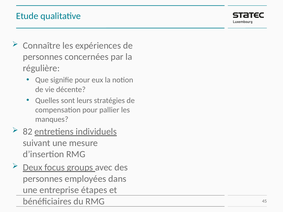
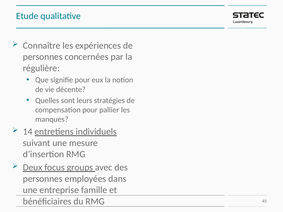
82: 82 -> 14
étapes: étapes -> famille
